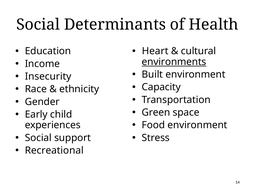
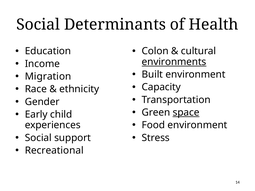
Heart: Heart -> Colon
Insecurity: Insecurity -> Migration
space underline: none -> present
